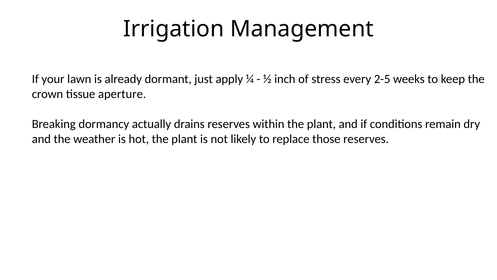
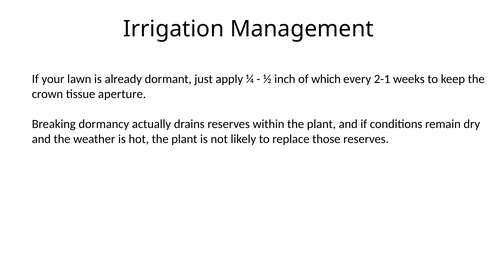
stress: stress -> which
2-5: 2-5 -> 2-1
